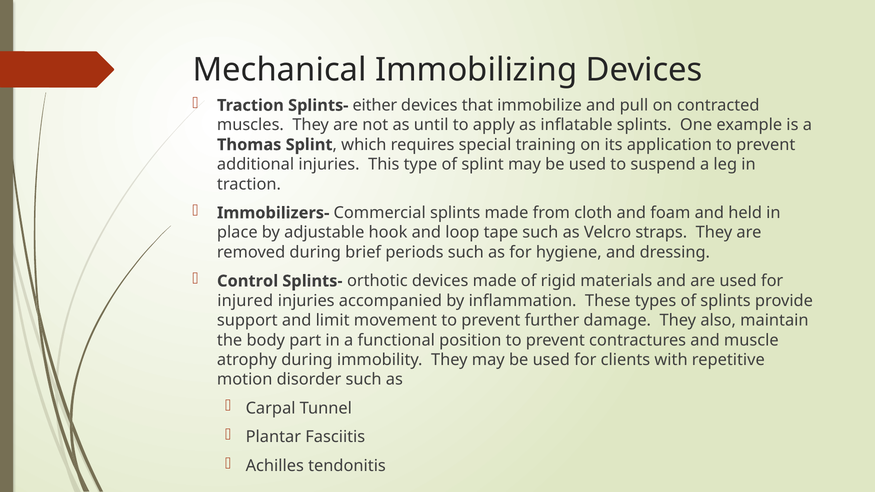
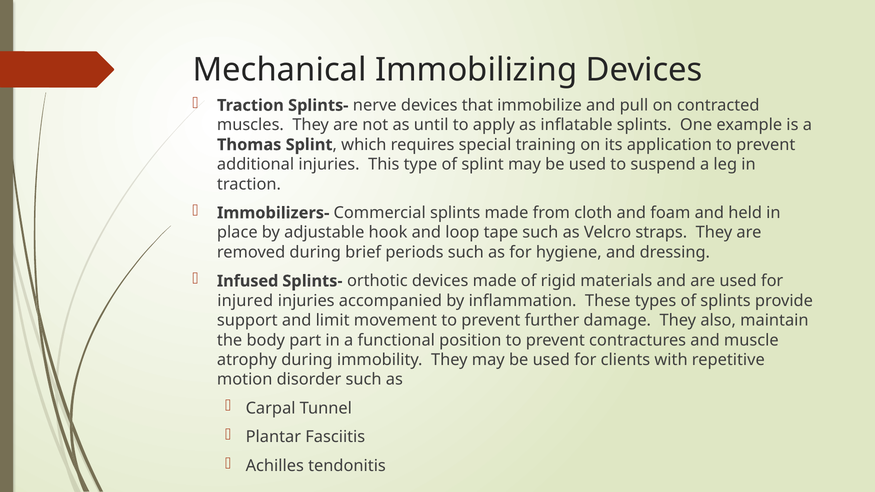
either: either -> nerve
Control: Control -> Infused
